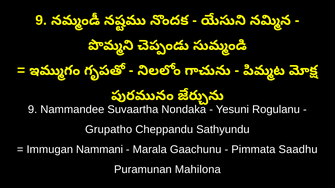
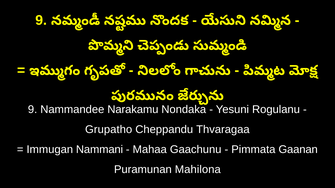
Suvaartha: Suvaartha -> Narakamu
Sathyundu: Sathyundu -> Thvaragaa
Marala: Marala -> Mahaa
Saadhu: Saadhu -> Gaanan
